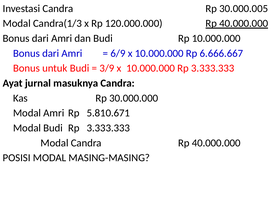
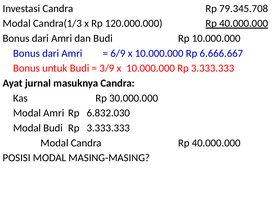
30.000.005: 30.000.005 -> 79.345.708
5.810.671: 5.810.671 -> 6.832.030
